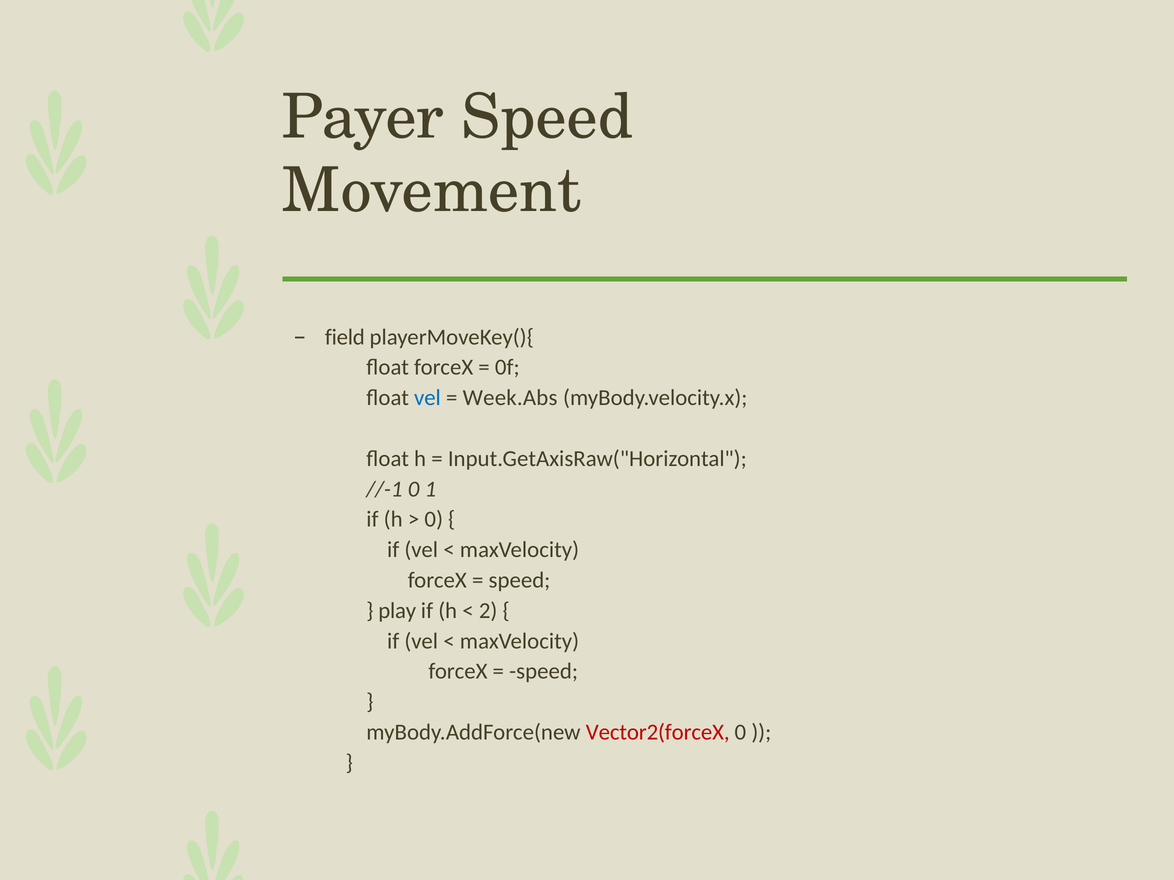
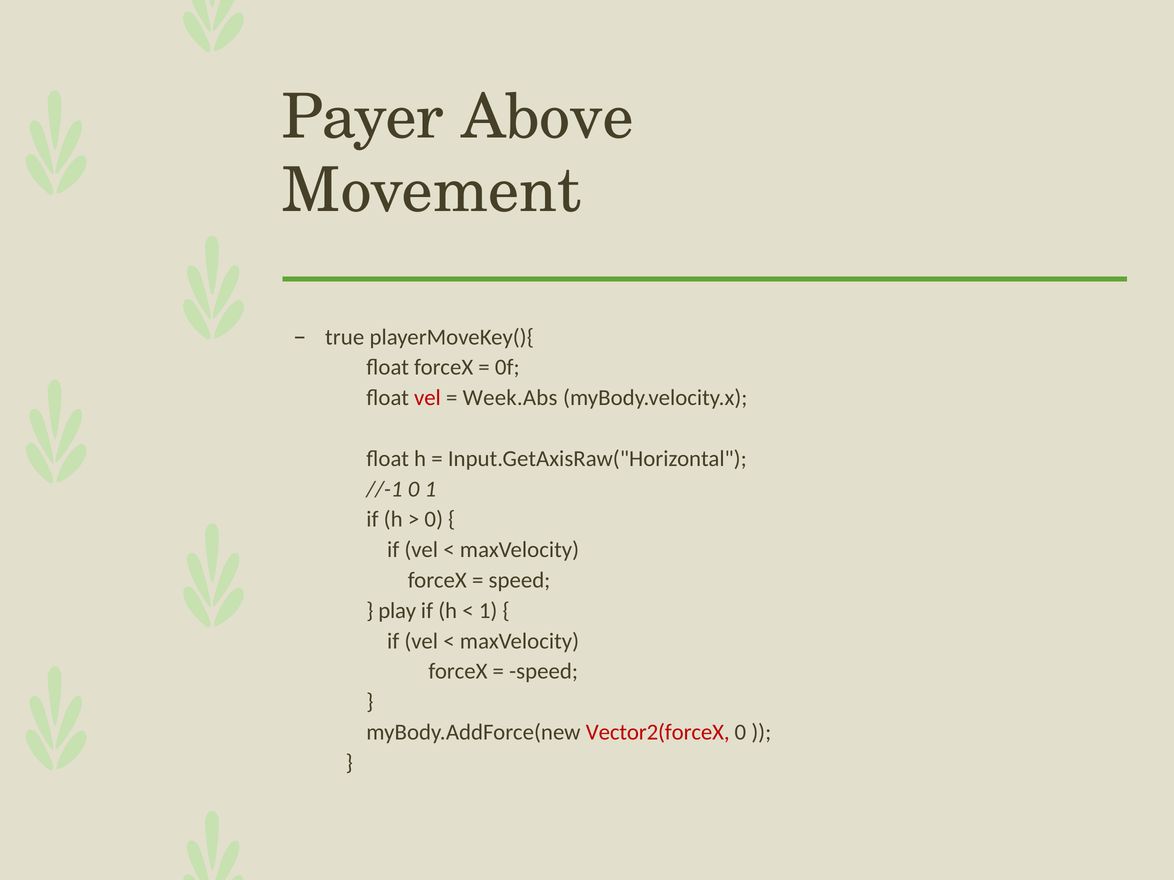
Payer Speed: Speed -> Above
field: field -> true
vel at (427, 398) colour: blue -> red
2 at (488, 611): 2 -> 1
